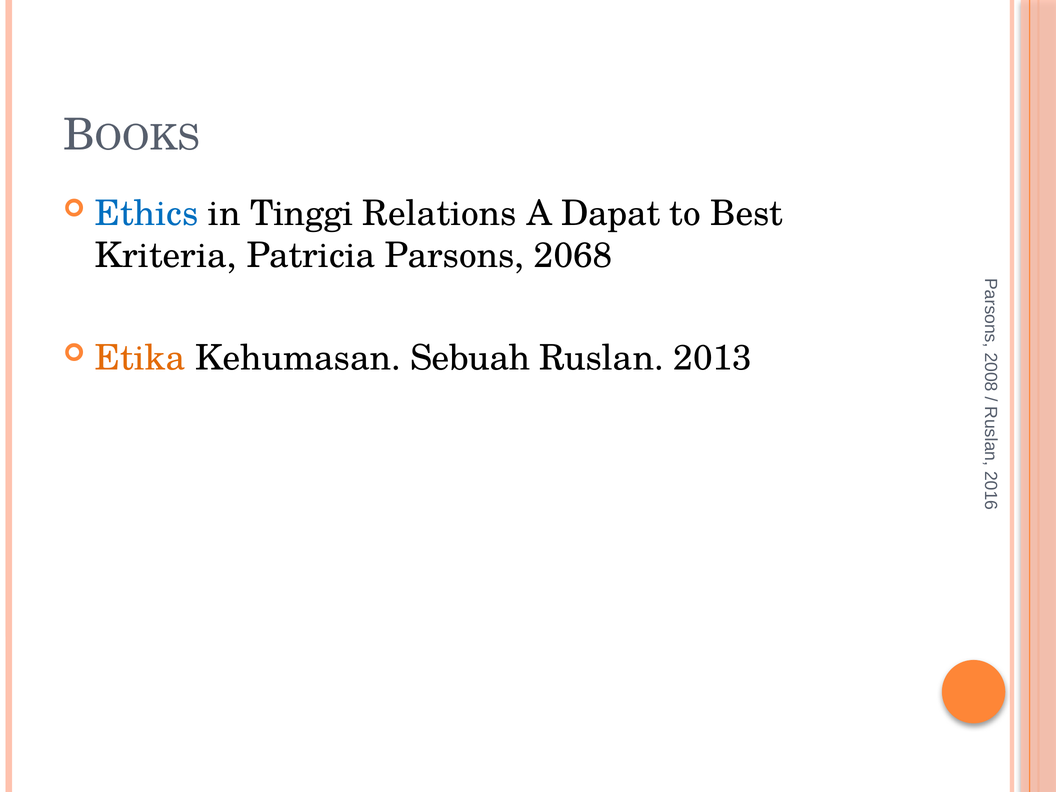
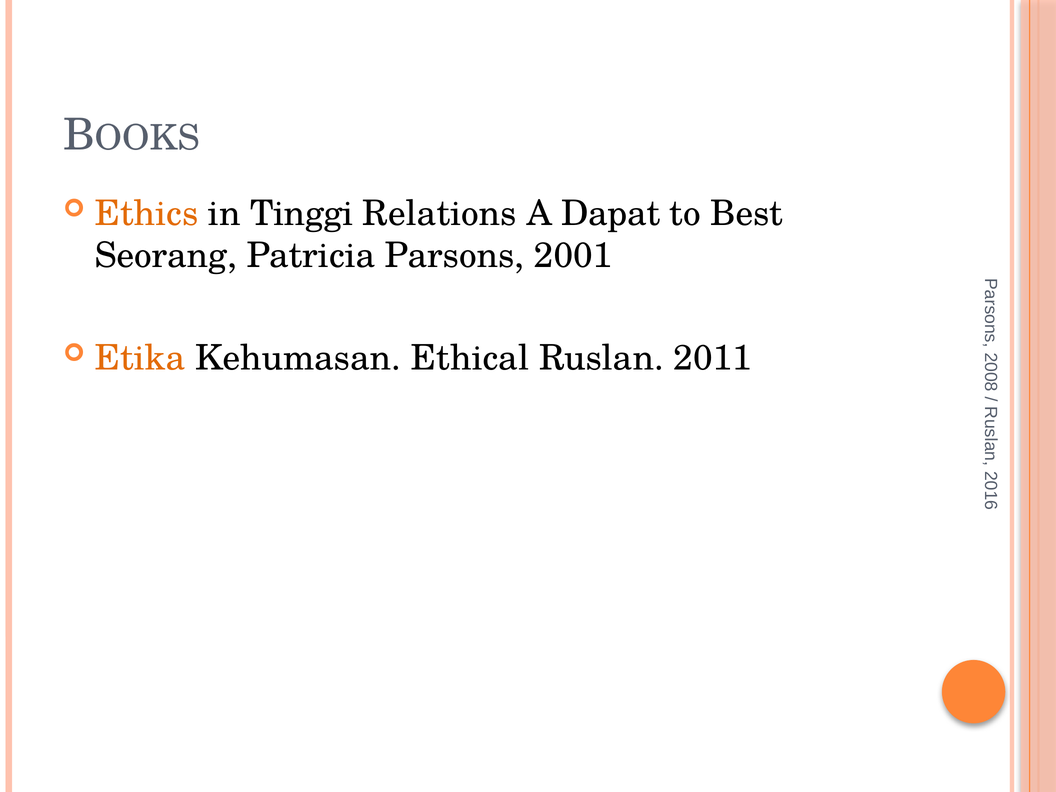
Ethics colour: blue -> orange
Kriteria: Kriteria -> Seorang
2068: 2068 -> 2001
Sebuah: Sebuah -> Ethical
2013: 2013 -> 2011
